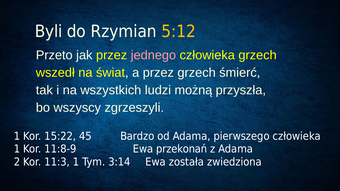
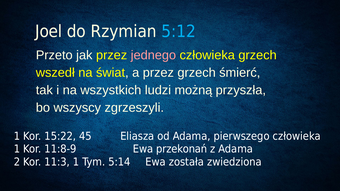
Byli: Byli -> Joel
5:12 colour: yellow -> light blue
Bardzo: Bardzo -> Eliasza
3:14: 3:14 -> 5:14
